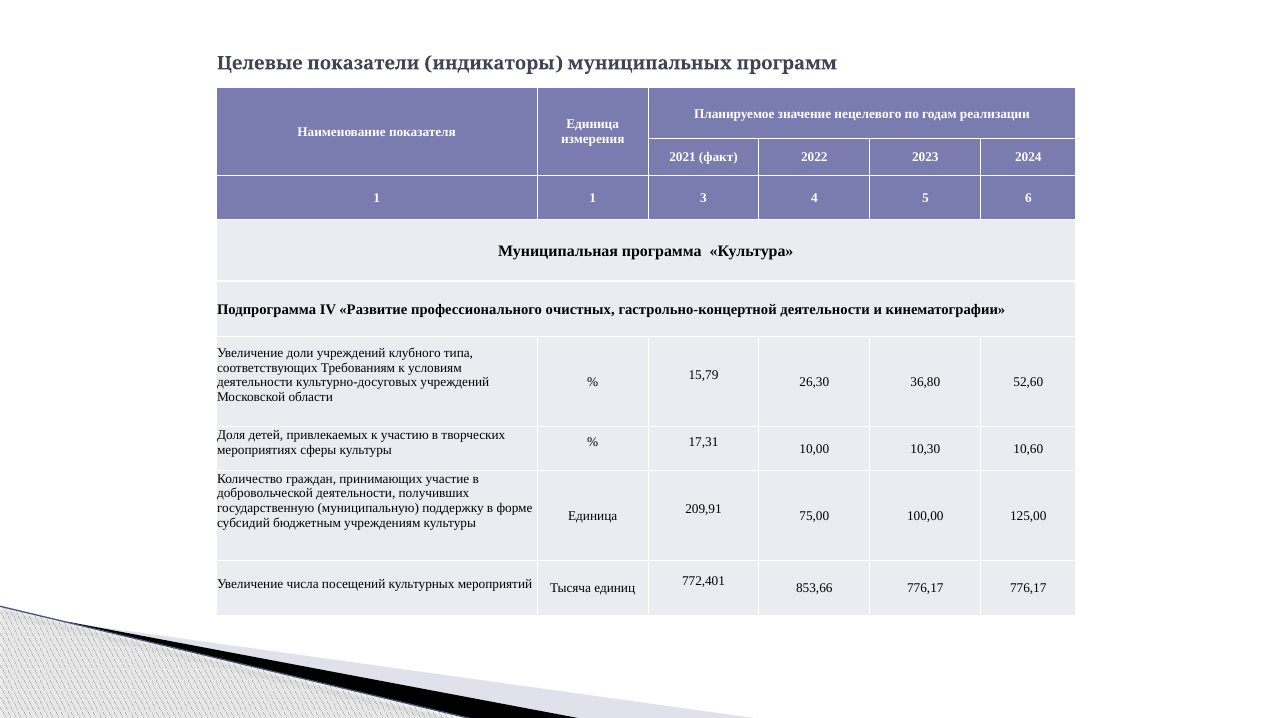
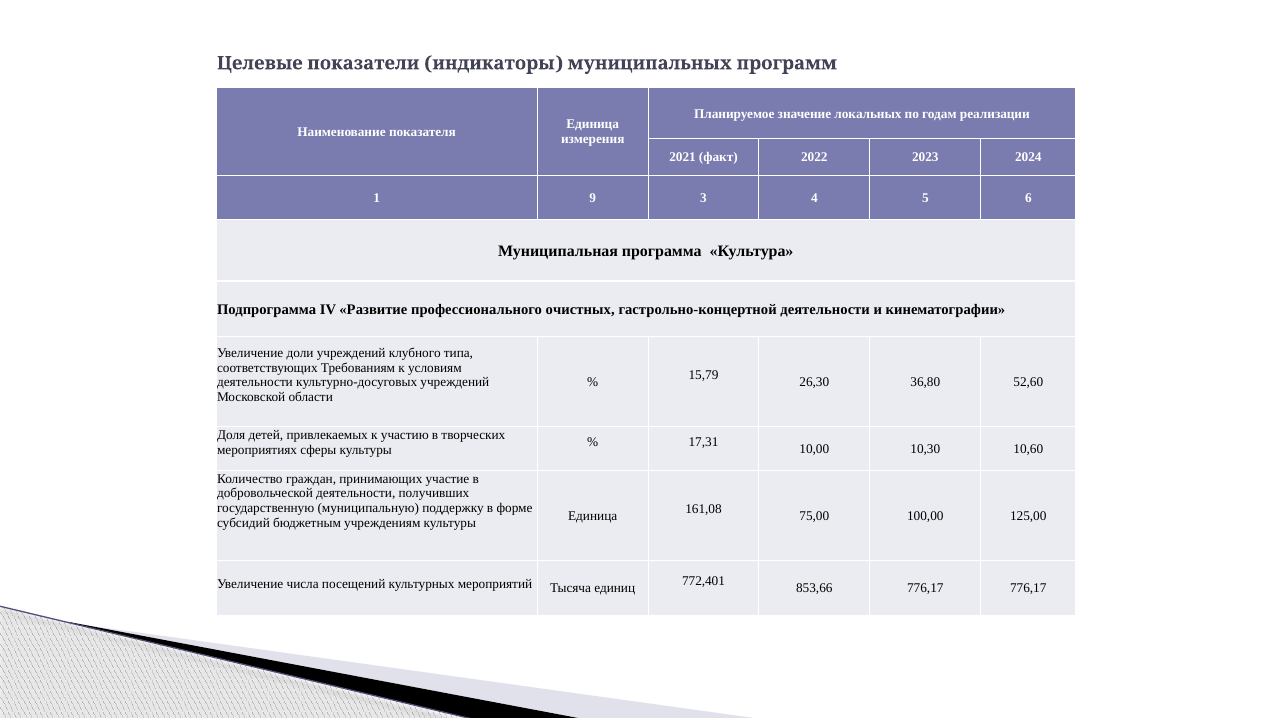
нецелевого: нецелевого -> локальных
1 1: 1 -> 9
209,91: 209,91 -> 161,08
